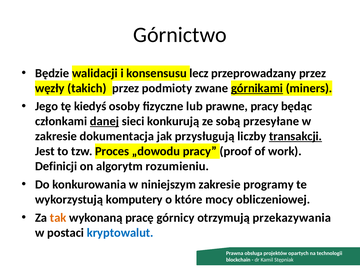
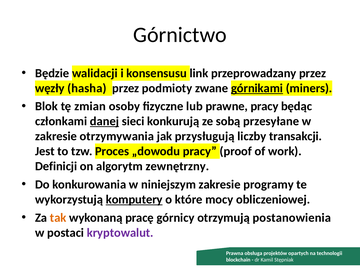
lecz: lecz -> link
takich: takich -> hasha
Jego: Jego -> Blok
kiedyś: kiedyś -> zmian
dokumentacja: dokumentacja -> otrzymywania
transakcji underline: present -> none
rozumieniu: rozumieniu -> zewnętrzny
komputery underline: none -> present
przekazywania: przekazywania -> postanowienia
kryptowalut colour: blue -> purple
